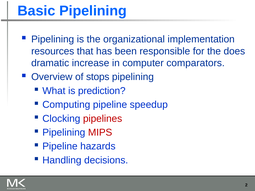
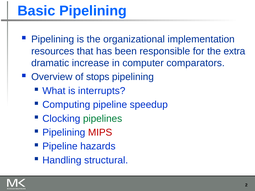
does: does -> extra
prediction: prediction -> interrupts
pipelines colour: red -> green
decisions: decisions -> structural
